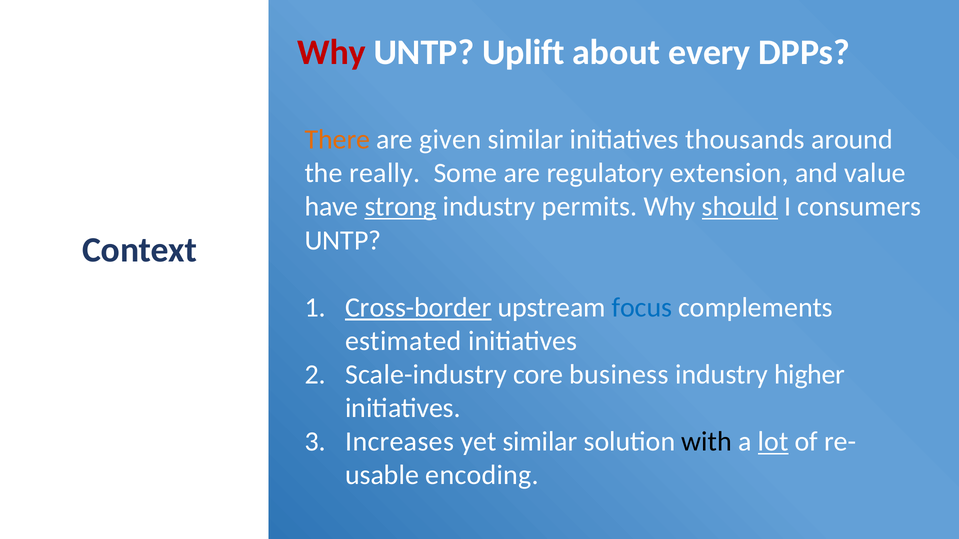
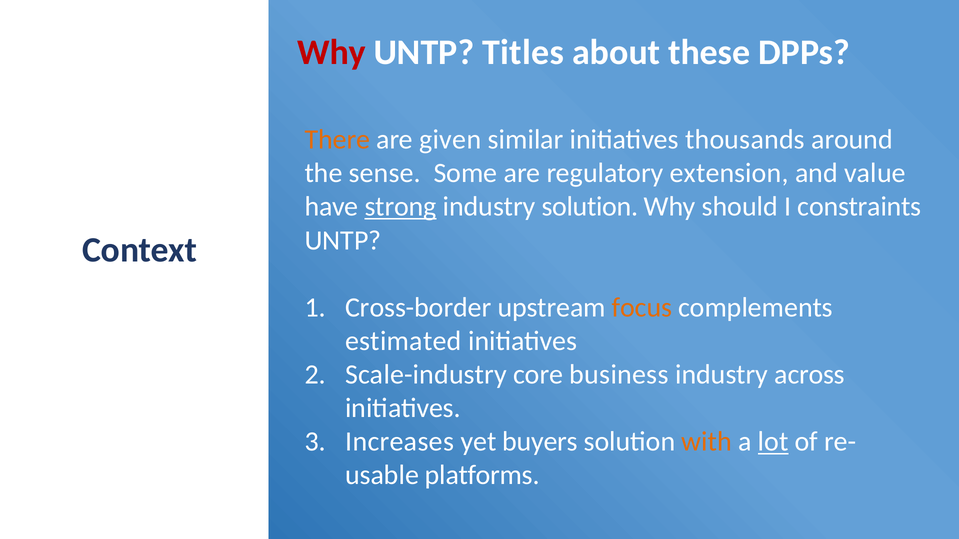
Uplift: Uplift -> Titles
every: every -> these
really: really -> sense
industry permits: permits -> solution
should underline: present -> none
consumers: consumers -> constraints
Cross-border underline: present -> none
focus colour: blue -> orange
higher: higher -> across
yet similar: similar -> buyers
with colour: black -> orange
encoding: encoding -> platforms
